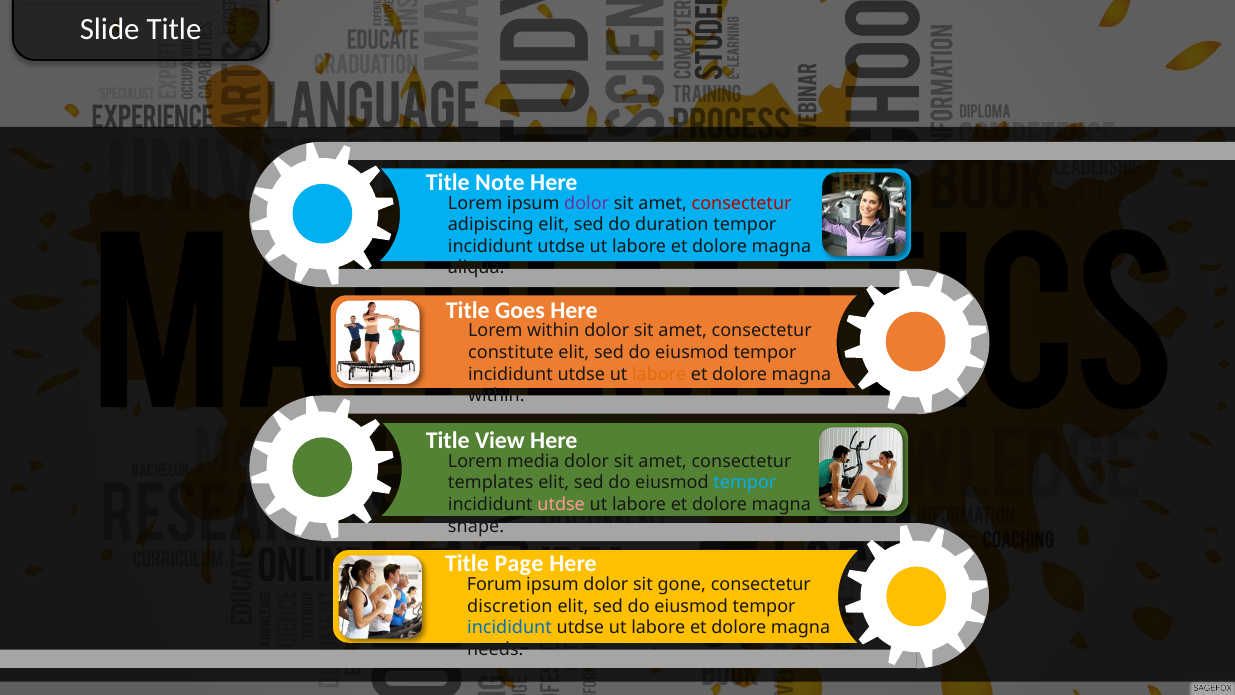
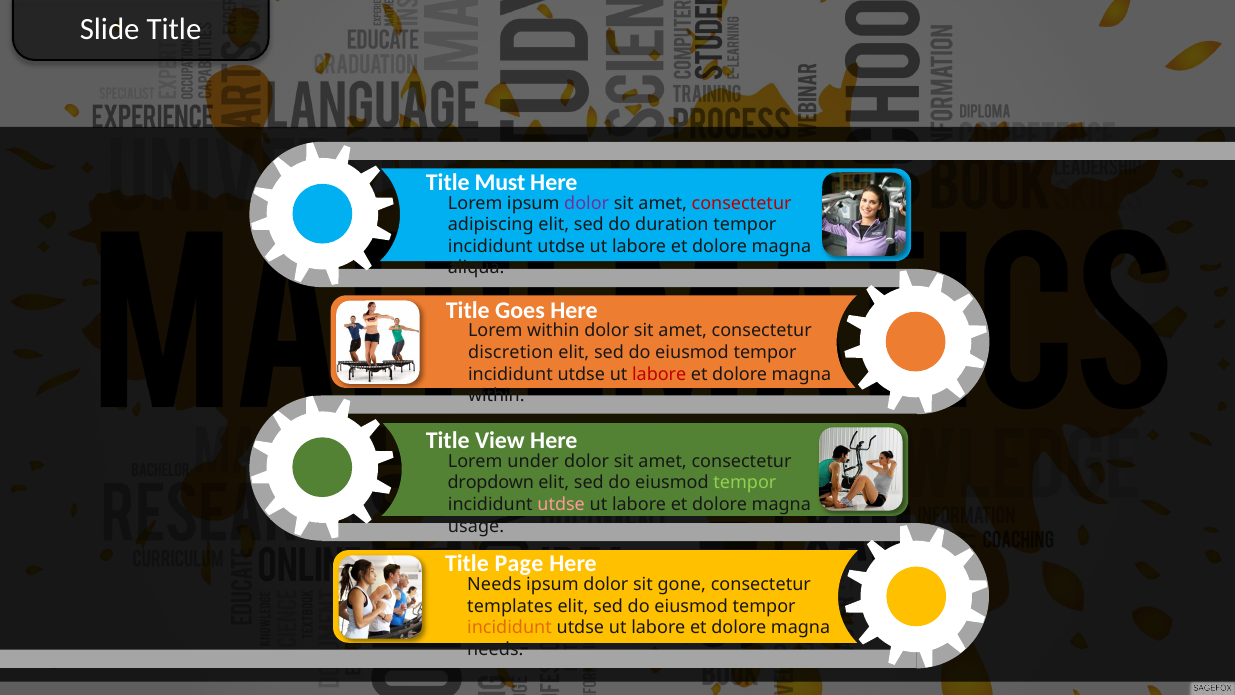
Note: Note -> Must
constitute: constitute -> discretion
labore at (659, 374) colour: orange -> red
media: media -> under
templates: templates -> dropdown
tempor at (745, 483) colour: light blue -> light green
shape: shape -> usage
Forum at (494, 584): Forum -> Needs
discretion: discretion -> templates
incididunt at (510, 628) colour: blue -> orange
